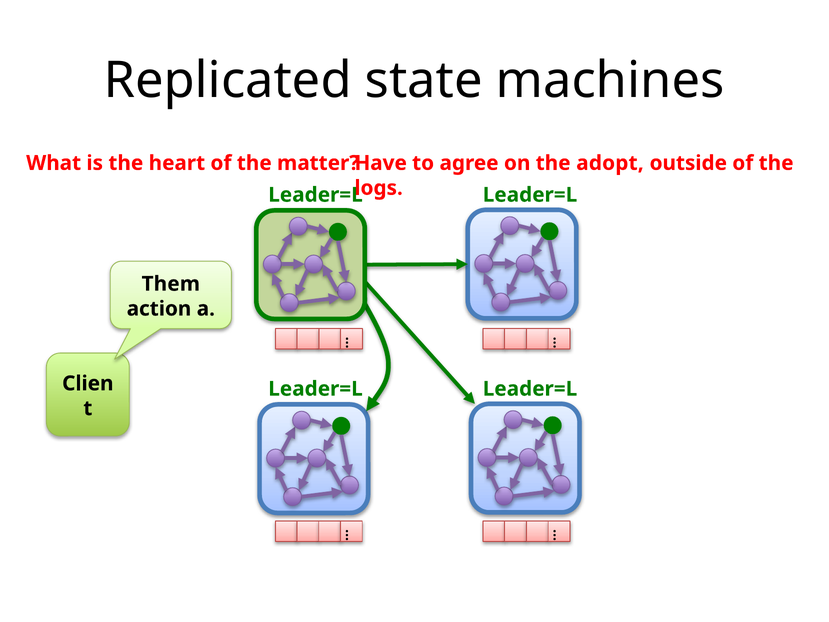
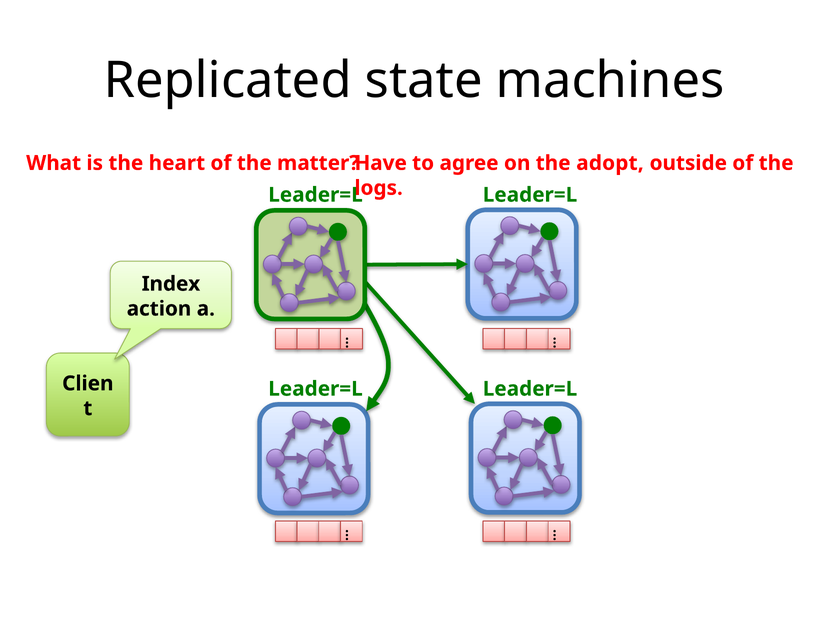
Them: Them -> Index
